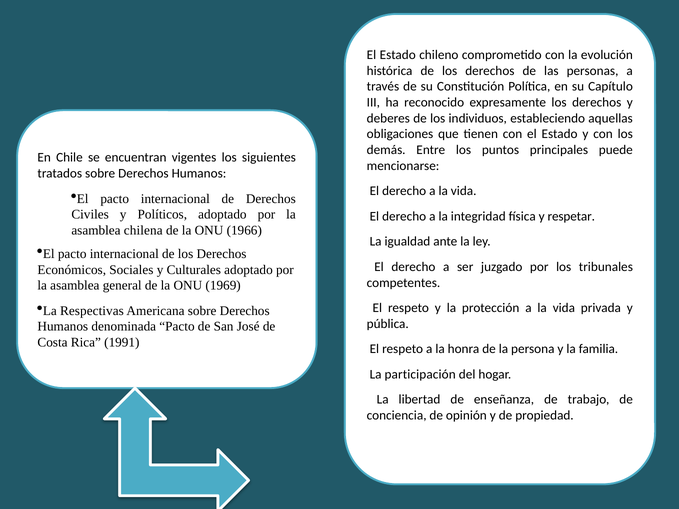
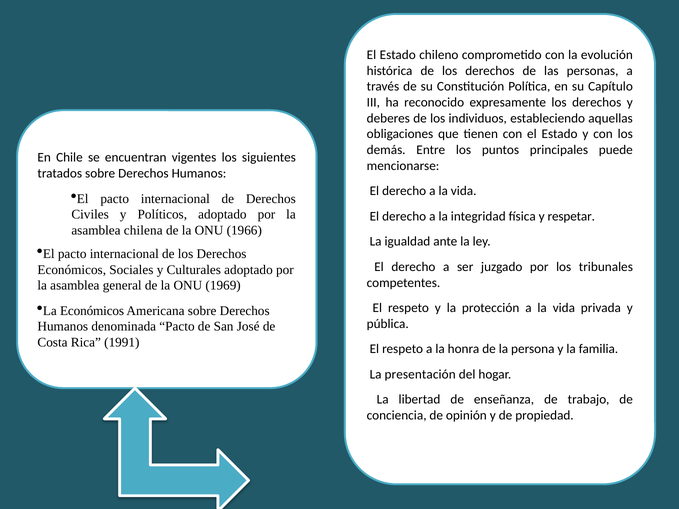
Respectivas at (92, 311): Respectivas -> Económicos
participación: participación -> presentación
